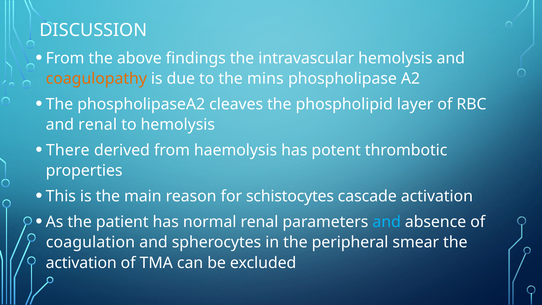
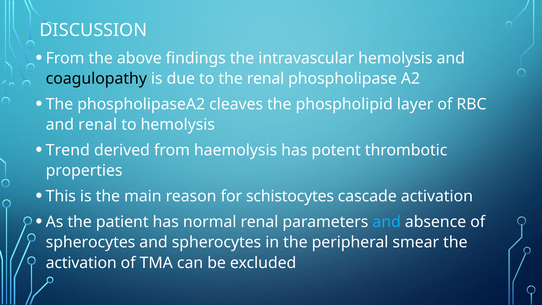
coagulopathy colour: orange -> black
the mins: mins -> renal
There: There -> Trend
coagulation at (90, 242): coagulation -> spherocytes
